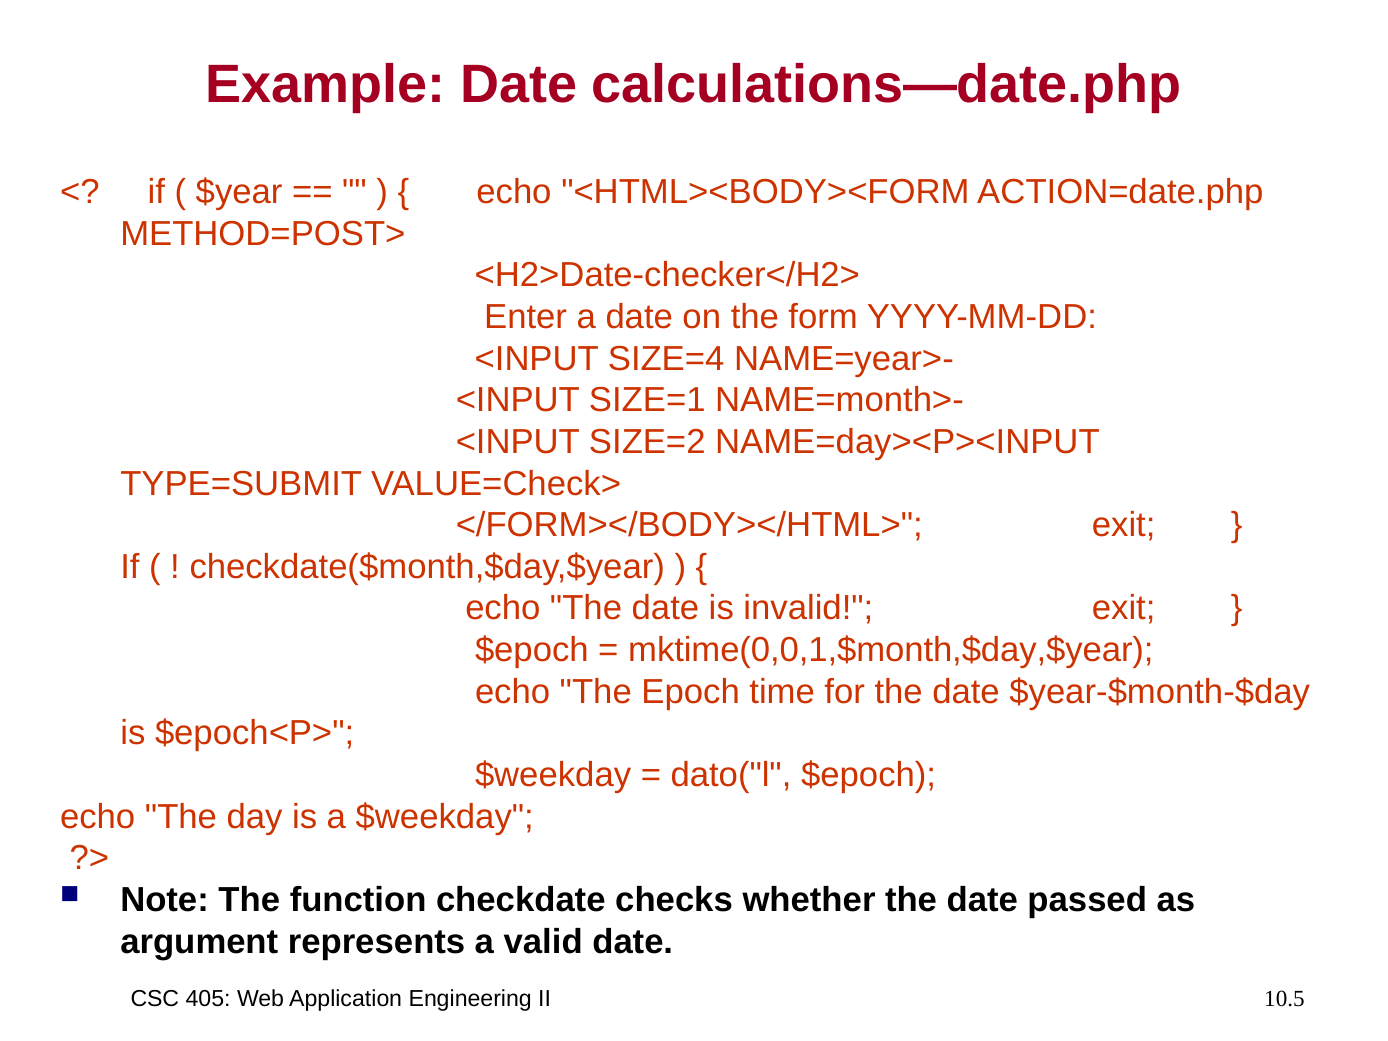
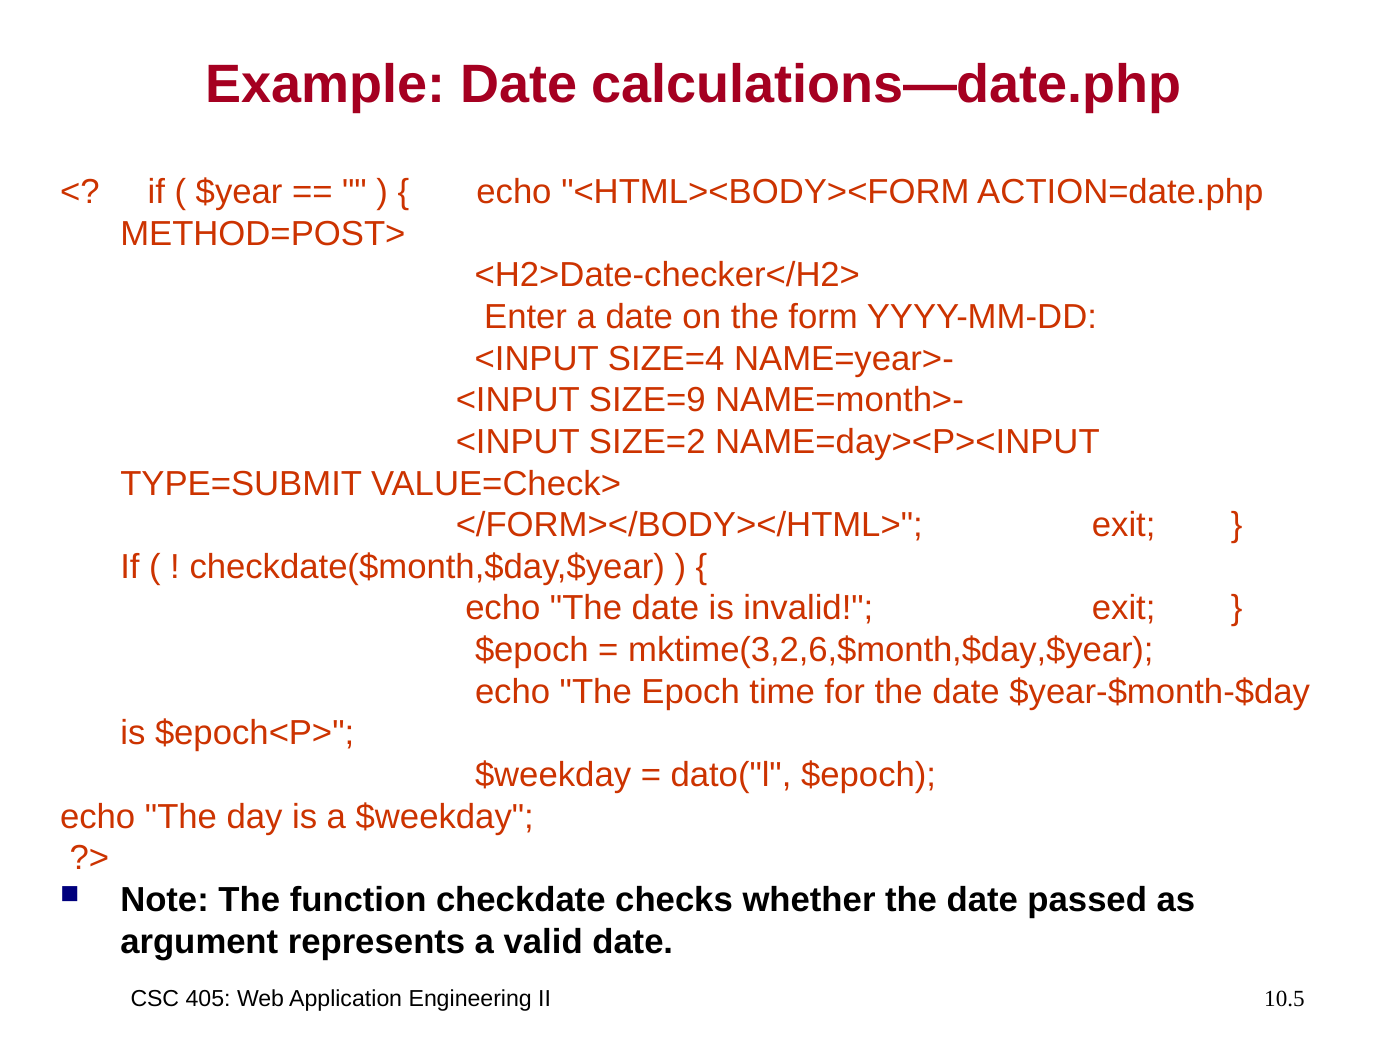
SIZE=1: SIZE=1 -> SIZE=9
mktime(0,0,1,$month,$day,$year: mktime(0,0,1,$month,$day,$year -> mktime(3,2,6,$month,$day,$year
